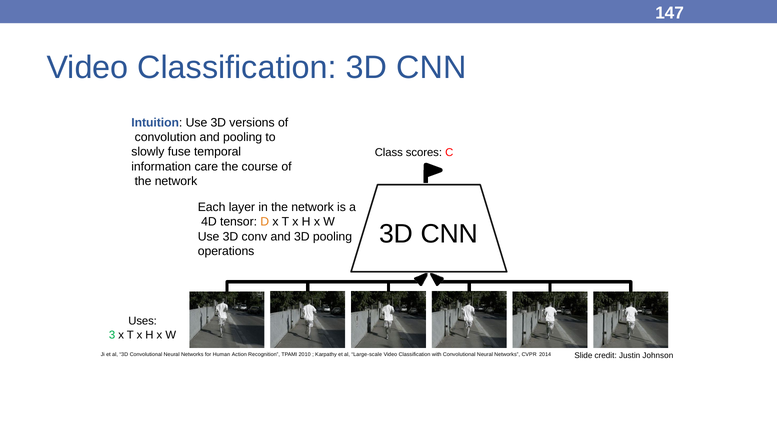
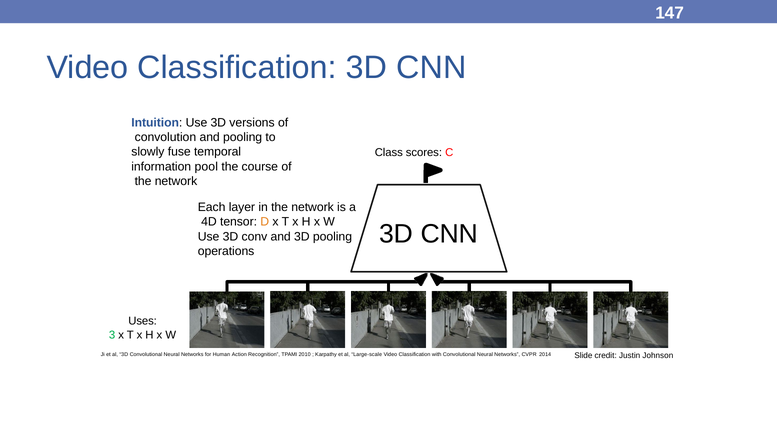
care: care -> pool
